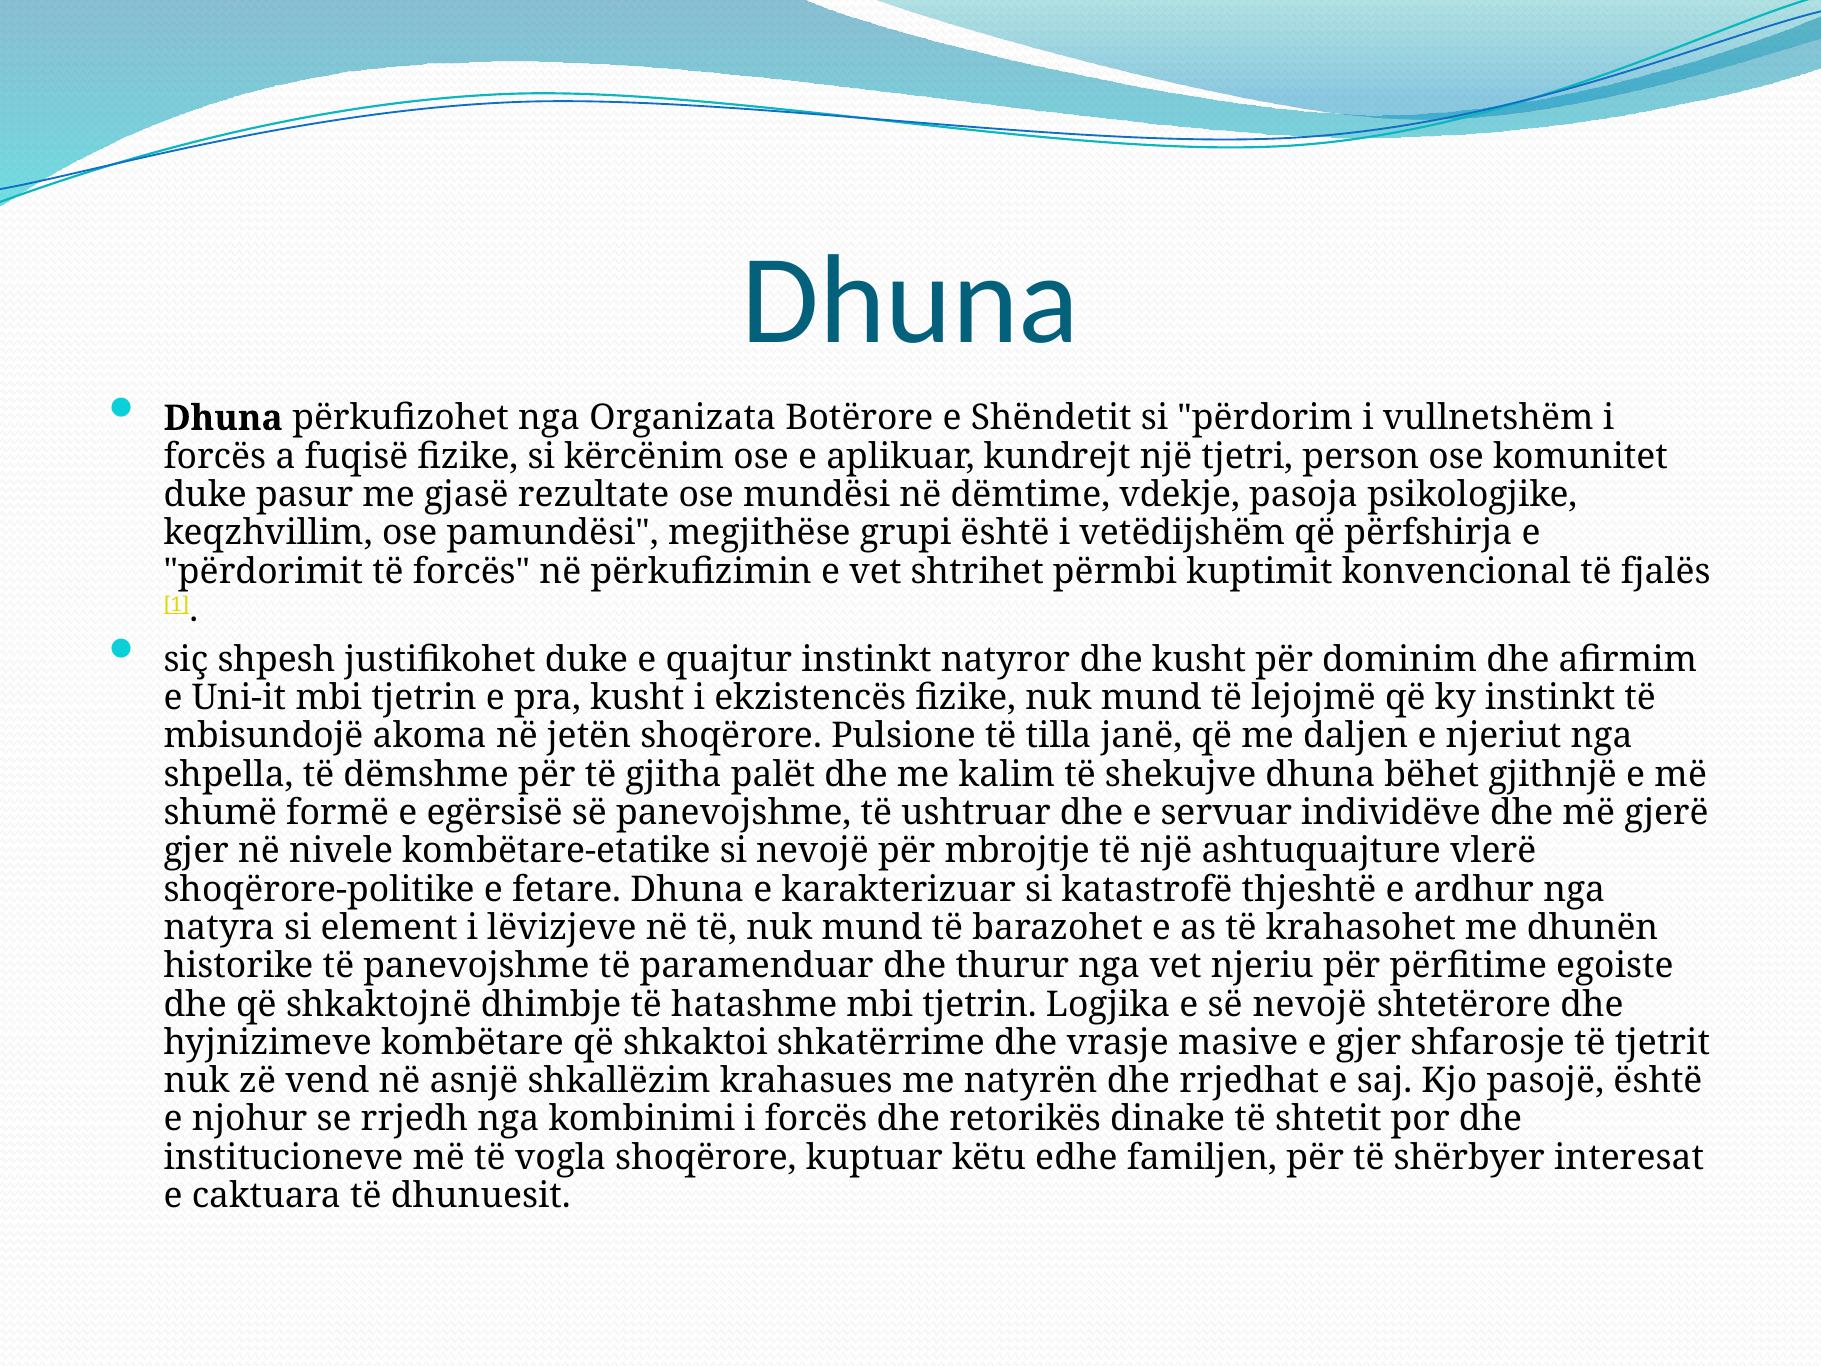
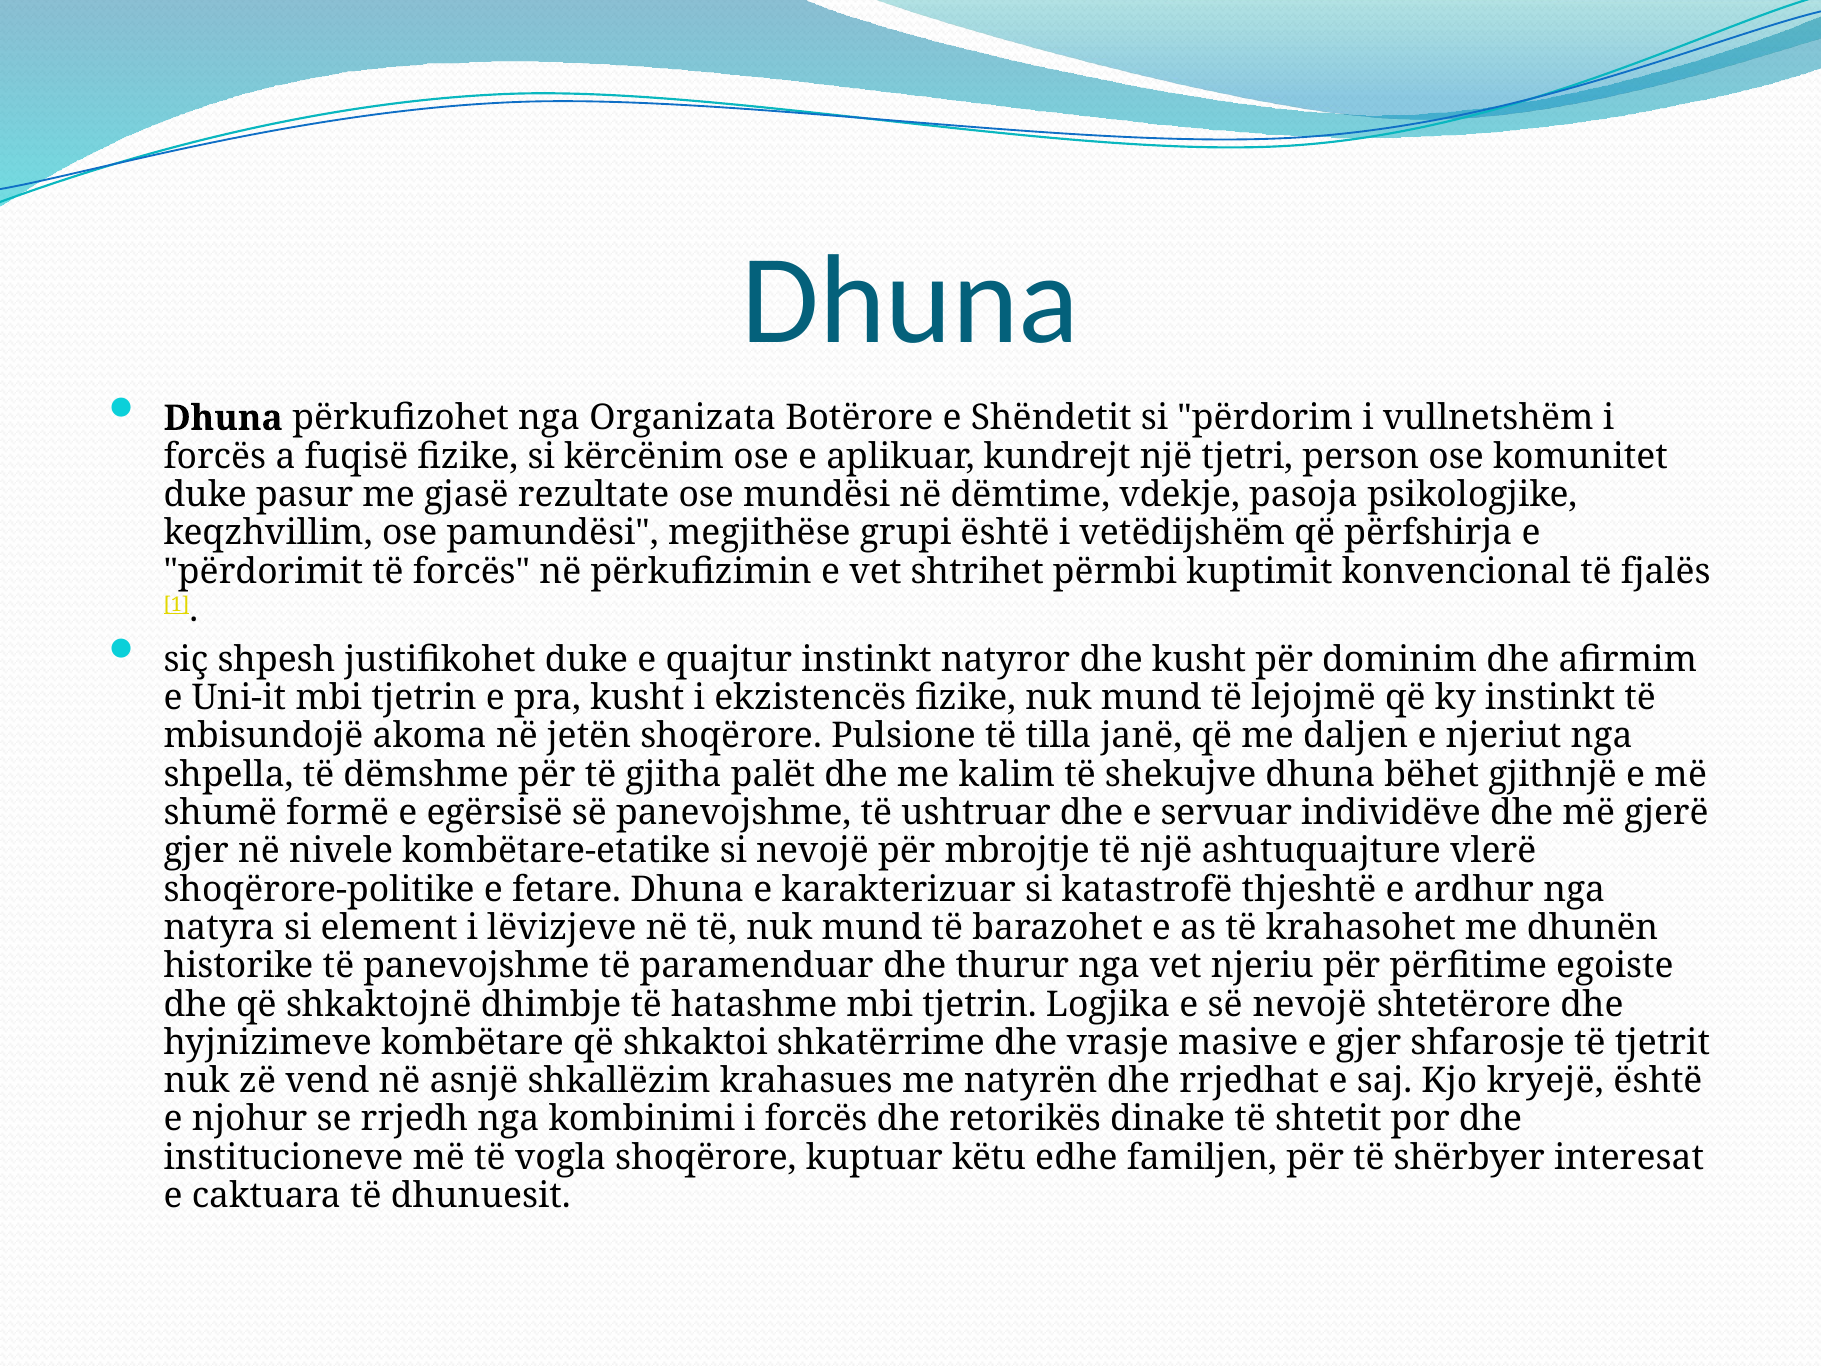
pasojë: pasojë -> kryejë
